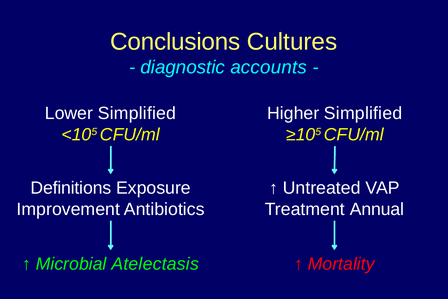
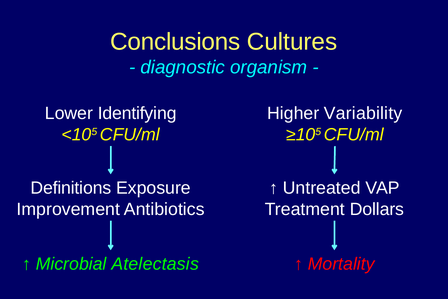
accounts: accounts -> organism
Lower Simplified: Simplified -> Identifying
Higher Simplified: Simplified -> Variability
Annual: Annual -> Dollars
